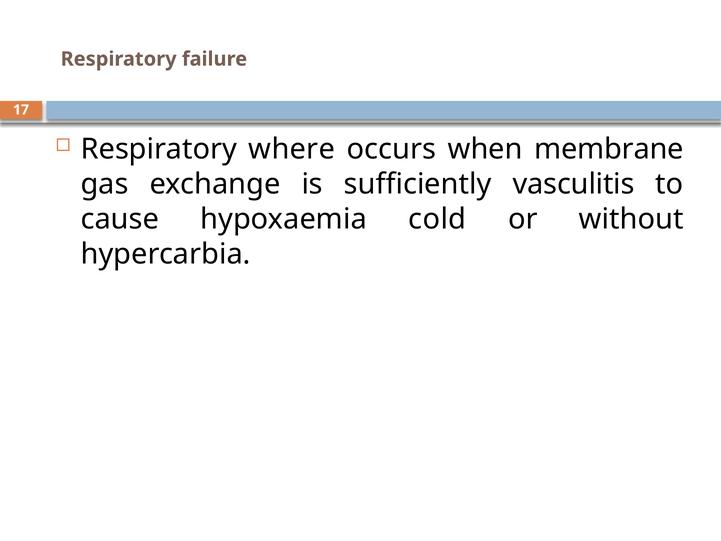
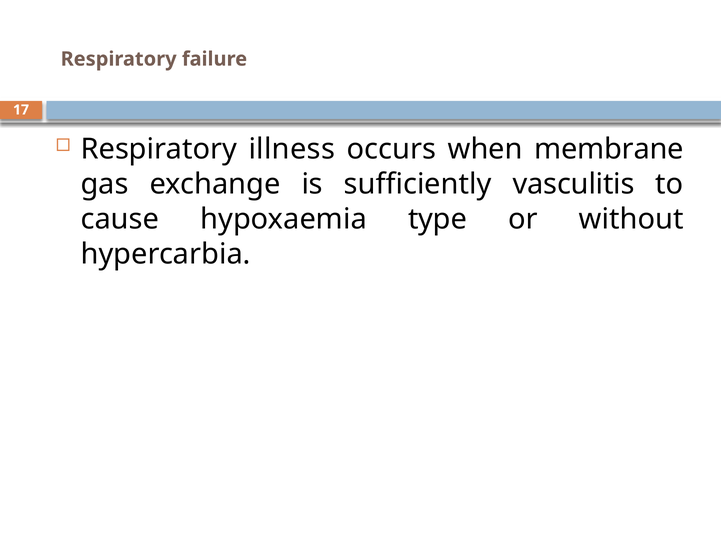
where: where -> illness
cold: cold -> type
